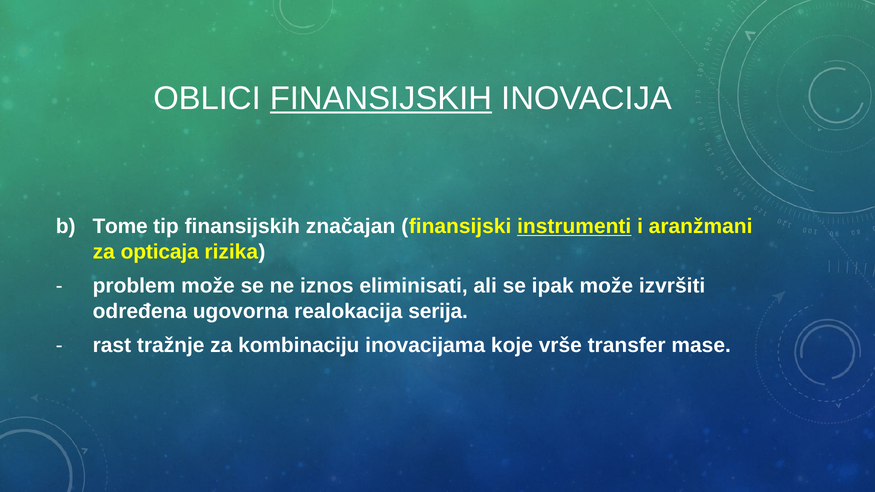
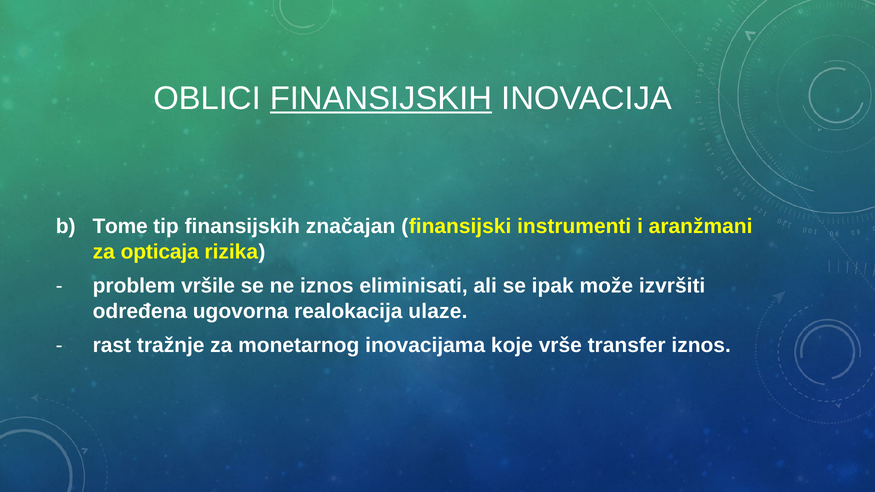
instrumenti underline: present -> none
problem može: može -> vršile
serija: serija -> ulaze
kombinaciju: kombinaciju -> monetarnog
transfer mase: mase -> iznos
